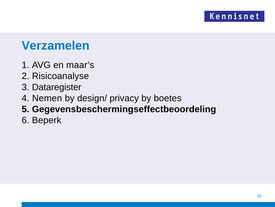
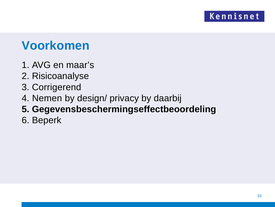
Verzamelen: Verzamelen -> Voorkomen
Dataregister: Dataregister -> Corrigerend
boetes: boetes -> daarbij
